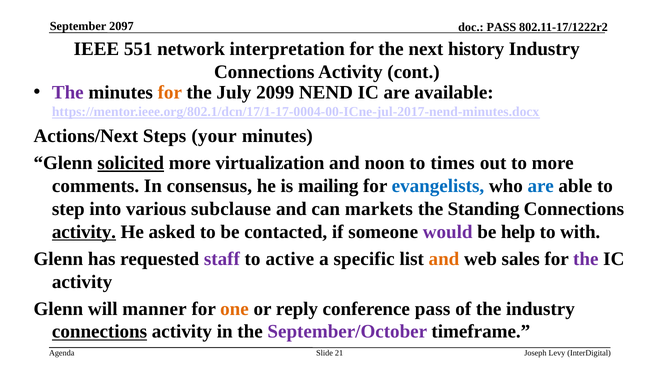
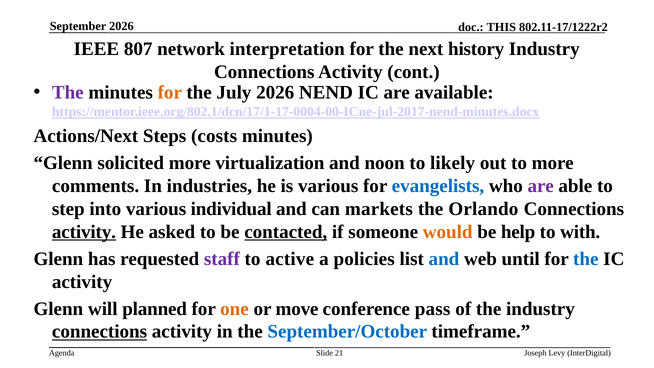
September 2097: 2097 -> 2026
PASS at (501, 27): PASS -> THIS
551: 551 -> 807
July 2099: 2099 -> 2026
your: your -> costs
solicited underline: present -> none
times: times -> likely
consensus: consensus -> industries
is mailing: mailing -> various
are at (541, 186) colour: blue -> purple
subclause: subclause -> individual
Standing: Standing -> Orlando
contacted underline: none -> present
would colour: purple -> orange
specific: specific -> policies
and at (444, 259) colour: orange -> blue
sales: sales -> until
the at (586, 259) colour: purple -> blue
manner: manner -> planned
reply: reply -> move
September/October colour: purple -> blue
